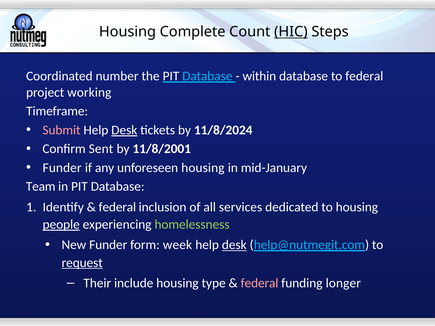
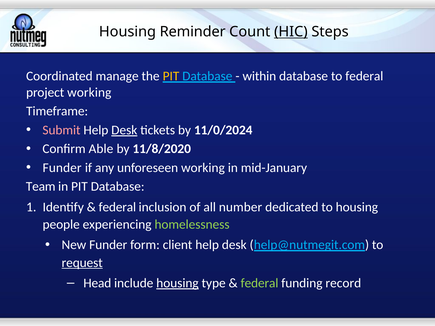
Complete: Complete -> Reminder
number: number -> manage
PIT at (171, 76) colour: white -> yellow
11/8/2024: 11/8/2024 -> 11/0/2024
Sent: Sent -> Able
11/8/2001: 11/8/2001 -> 11/8/2020
unforeseen housing: housing -> working
services: services -> number
people underline: present -> none
week: week -> client
desk at (234, 245) underline: present -> none
Their: Their -> Head
housing at (177, 283) underline: none -> present
federal at (260, 283) colour: pink -> light green
longer: longer -> record
